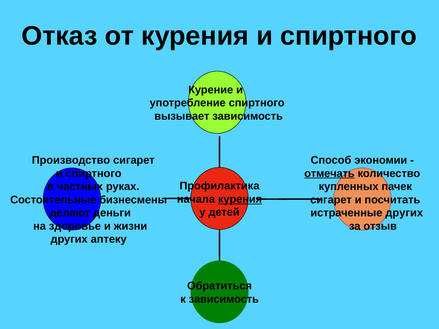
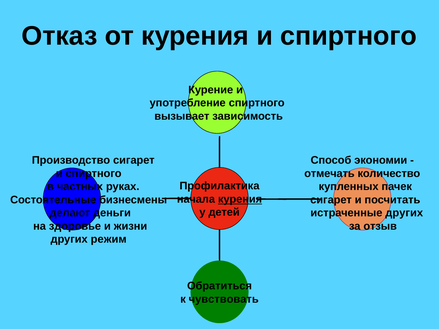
отмечать underline: present -> none
аптеку: аптеку -> режим
к зависимость: зависимость -> чувствовать
